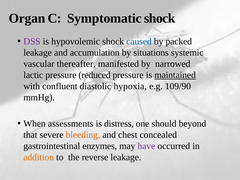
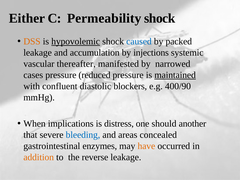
Organ: Organ -> Either
Symptomatic: Symptomatic -> Permeability
DSS colour: purple -> orange
hypovolemic underline: none -> present
situations: situations -> injections
lactic: lactic -> cases
hypoxia: hypoxia -> blockers
109/90: 109/90 -> 400/90
assessments: assessments -> implications
beyond: beyond -> another
bleeding colour: orange -> blue
chest: chest -> areas
have colour: purple -> orange
